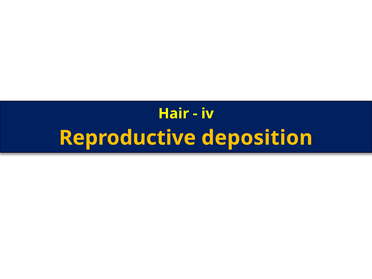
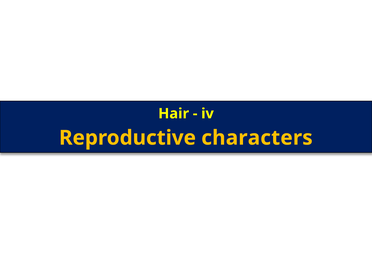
deposition: deposition -> characters
